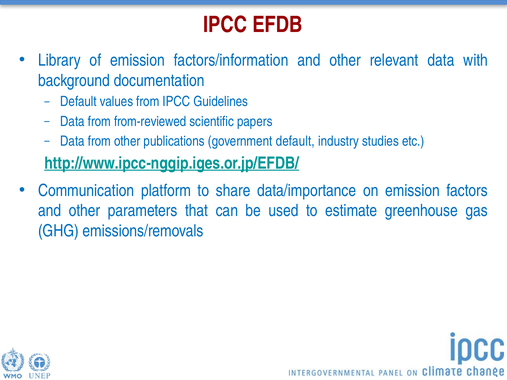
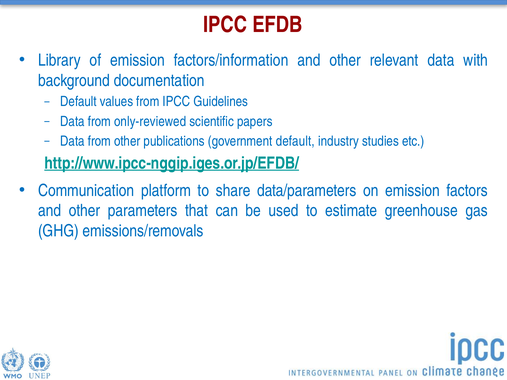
from-reviewed: from-reviewed -> only-reviewed
data/importance: data/importance -> data/parameters
